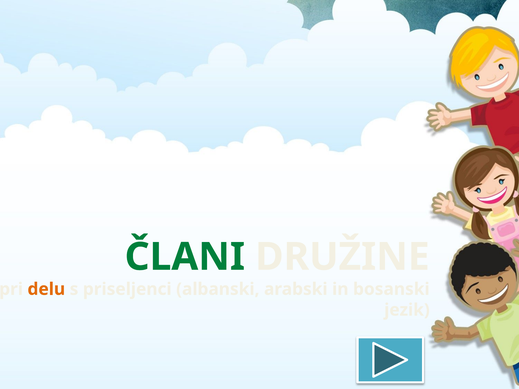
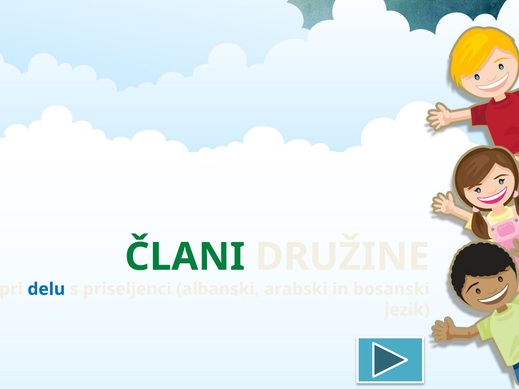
delu colour: orange -> blue
